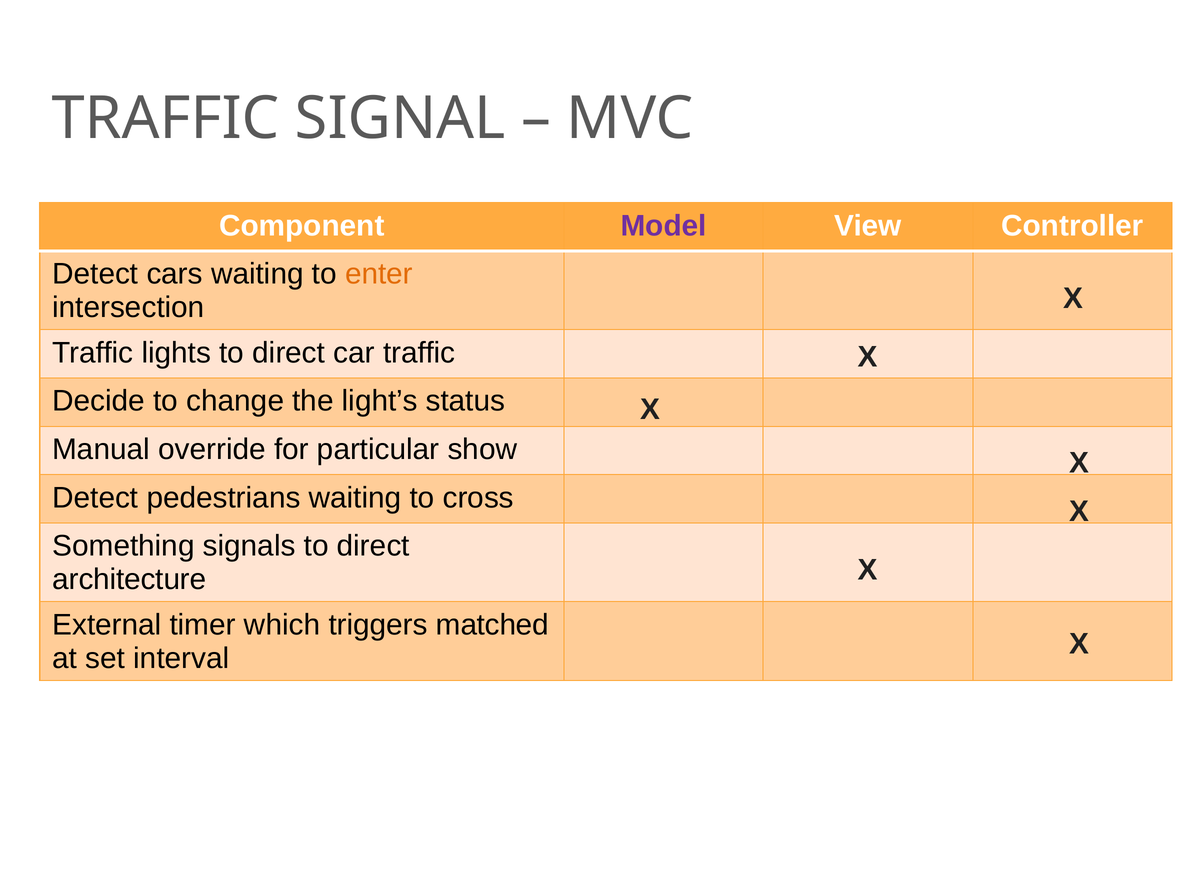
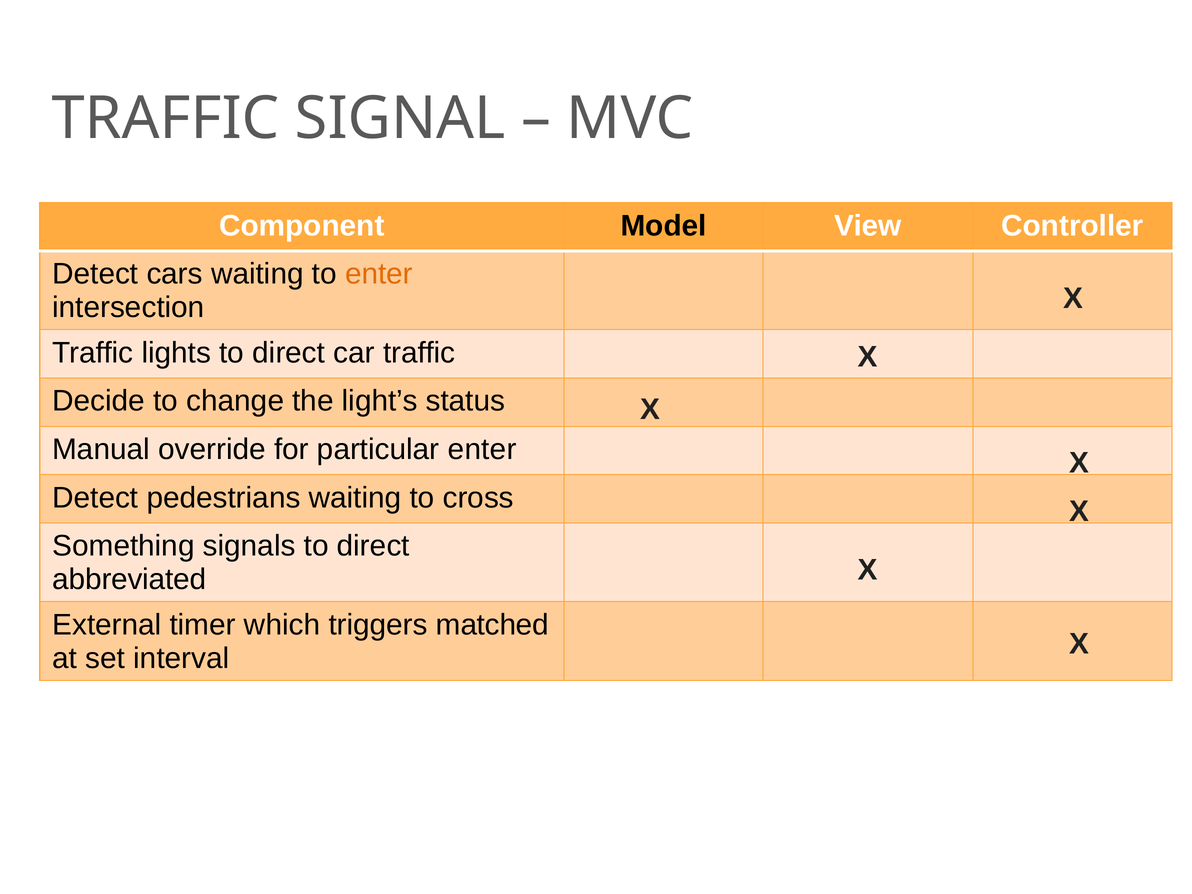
Model colour: purple -> black
particular show: show -> enter
architecture: architecture -> abbreviated
